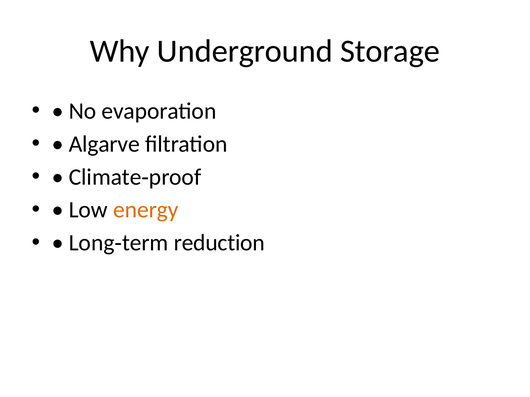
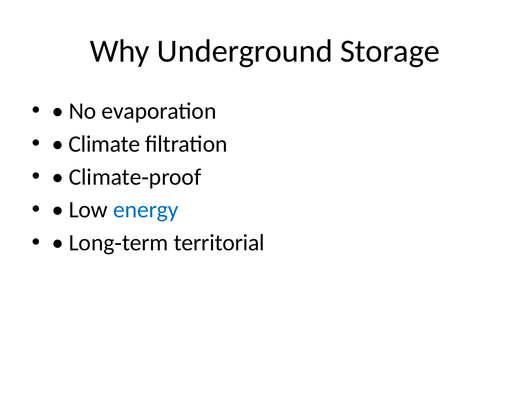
Algarve at (104, 144): Algarve -> Climate
energy colour: orange -> blue
reduction: reduction -> territorial
